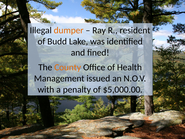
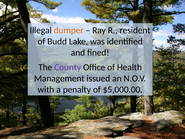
County colour: orange -> purple
